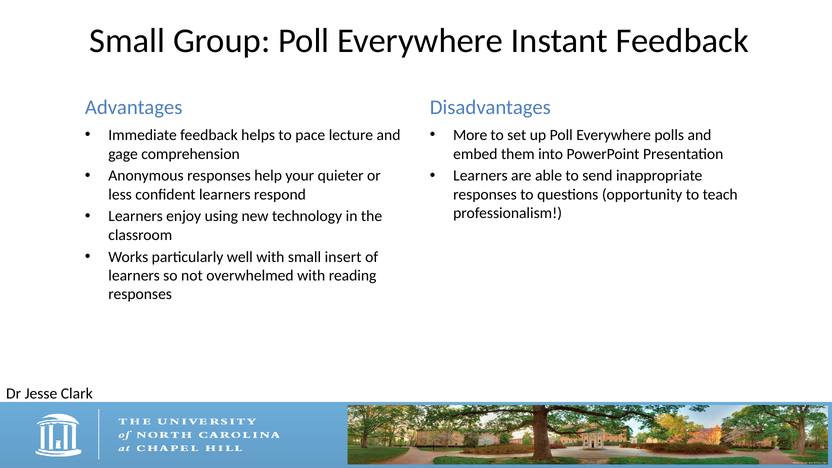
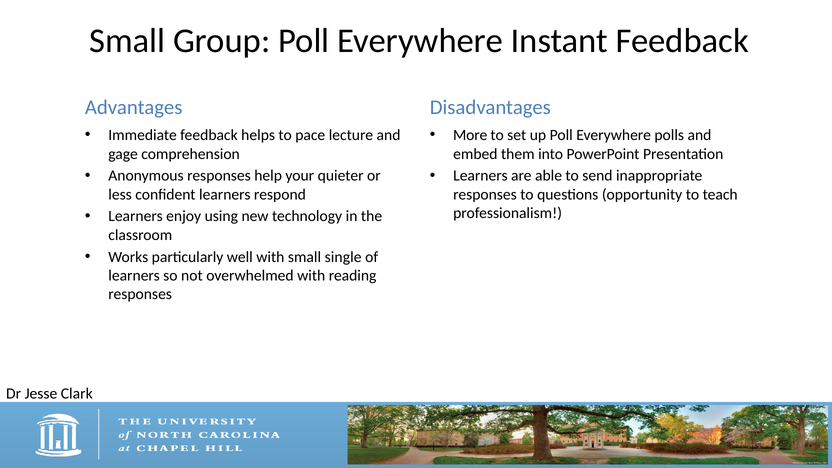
insert: insert -> single
